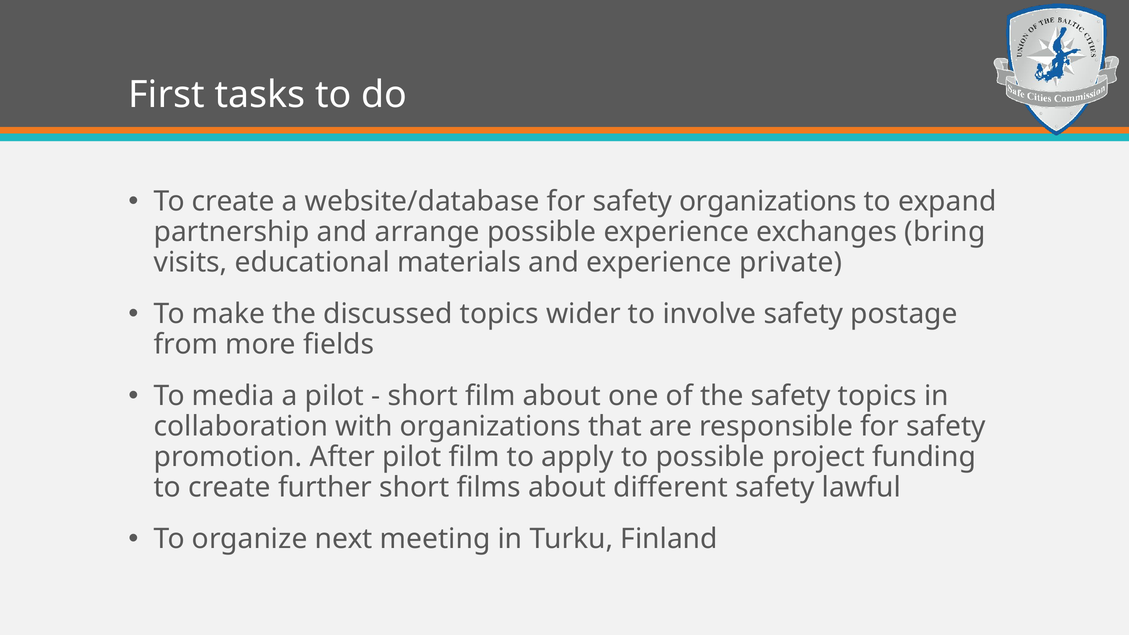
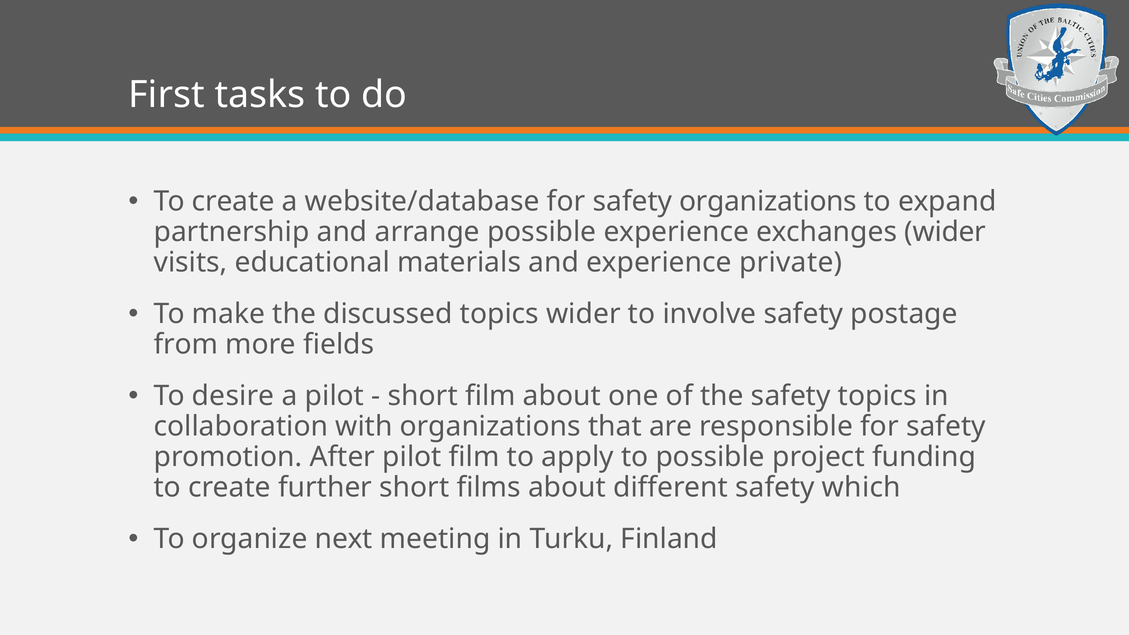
exchanges bring: bring -> wider
media: media -> desire
lawful: lawful -> which
